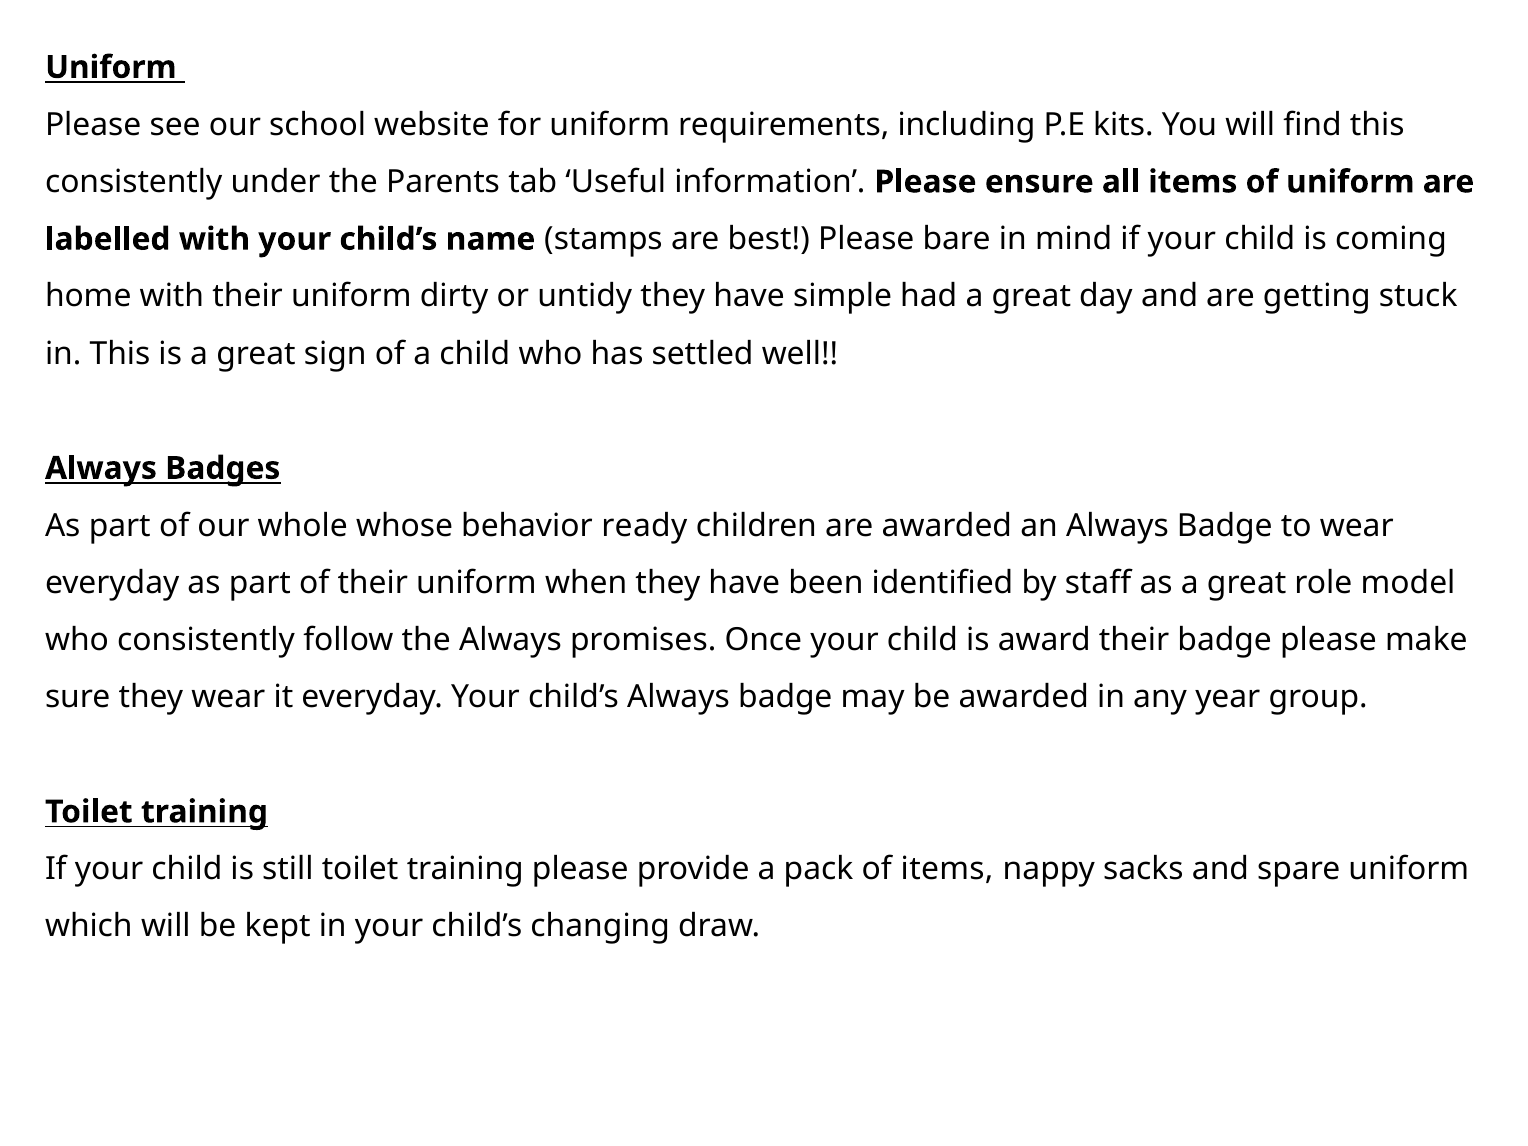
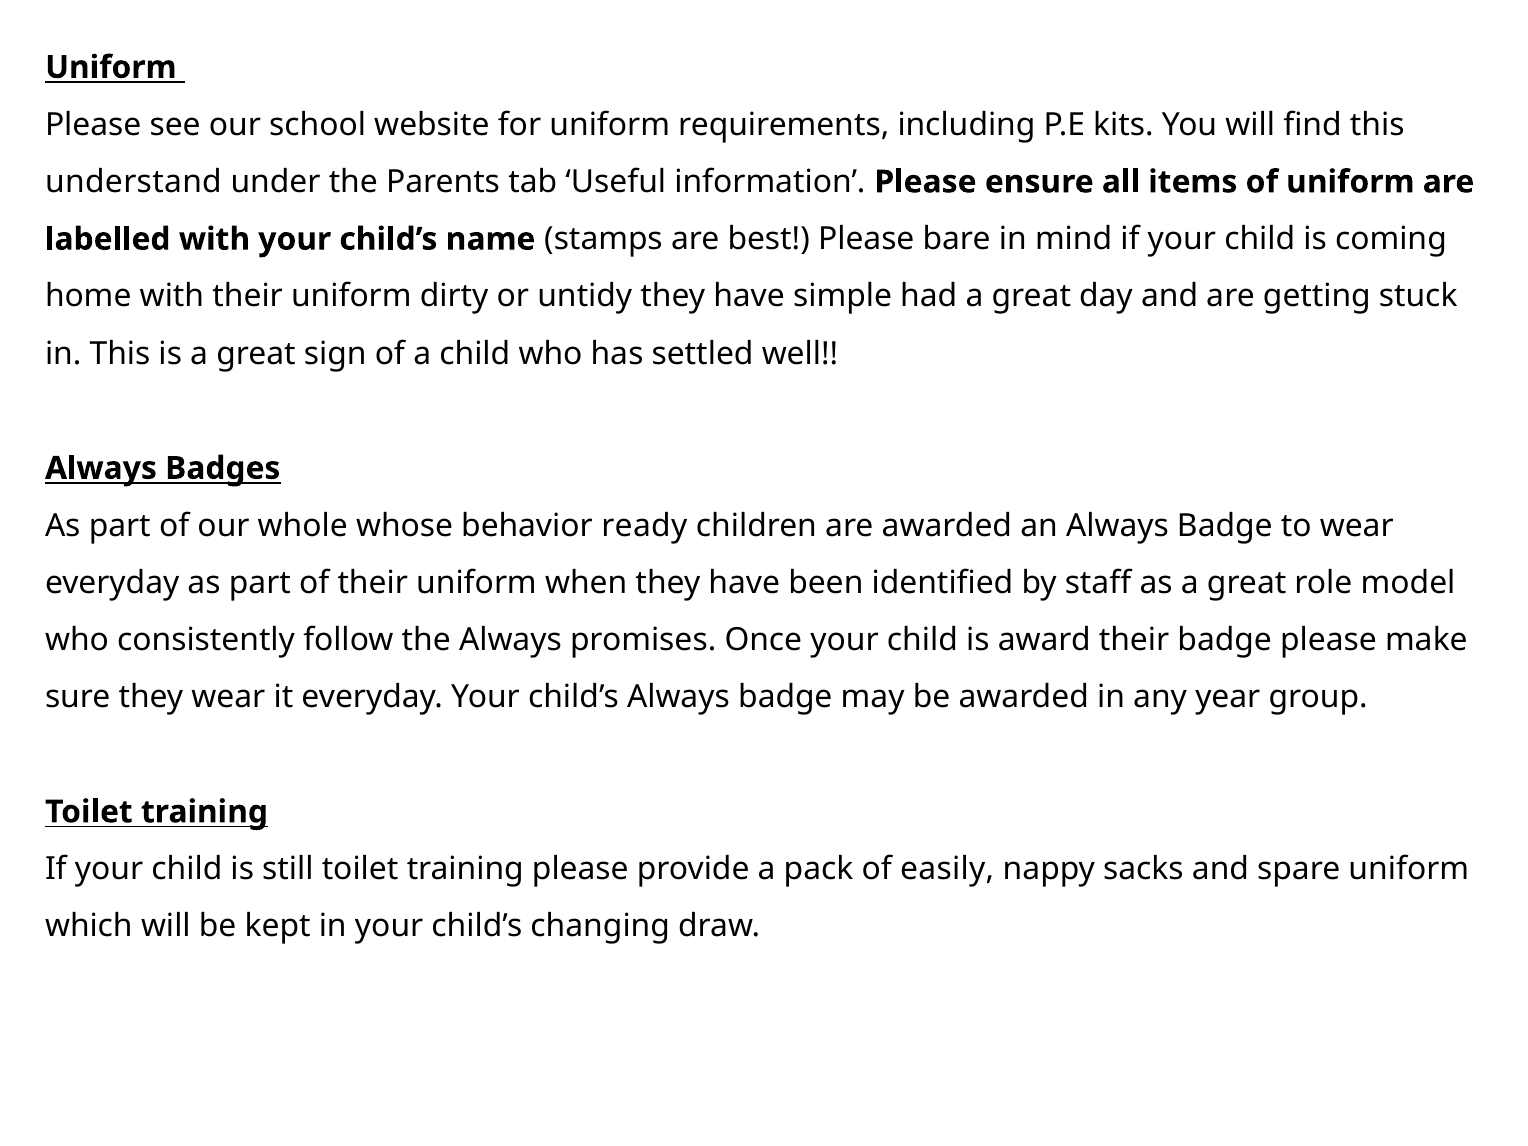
consistently at (134, 182): consistently -> understand
of items: items -> easily
